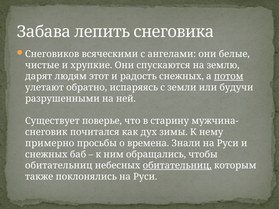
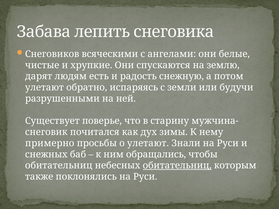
этот: этот -> есть
радость снежных: снежных -> снежную
потом underline: present -> none
о времена: времена -> улетают
